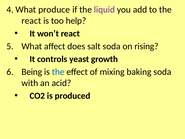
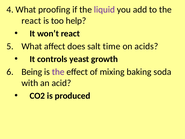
produce: produce -> proofing
salt soda: soda -> time
rising: rising -> acids
the at (58, 72) colour: blue -> purple
